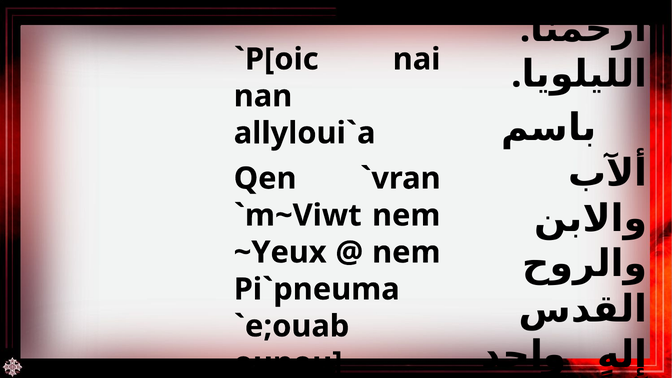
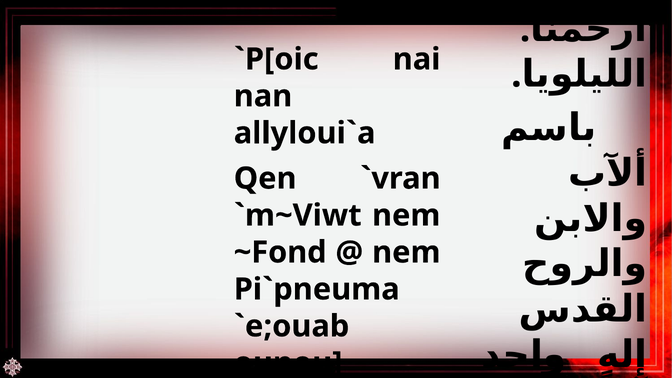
~Yeux: ~Yeux -> ~Fond
